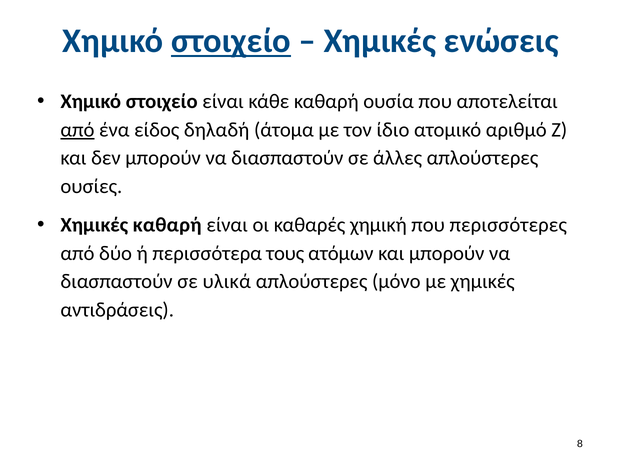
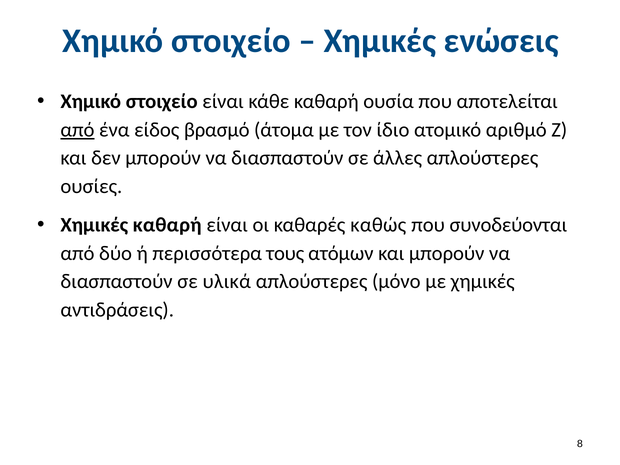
στοιχείο at (231, 41) underline: present -> none
δηλαδή: δηλαδή -> βρασμό
χημική: χημική -> καθώς
περισσότερες: περισσότερες -> συνοδεύονται
